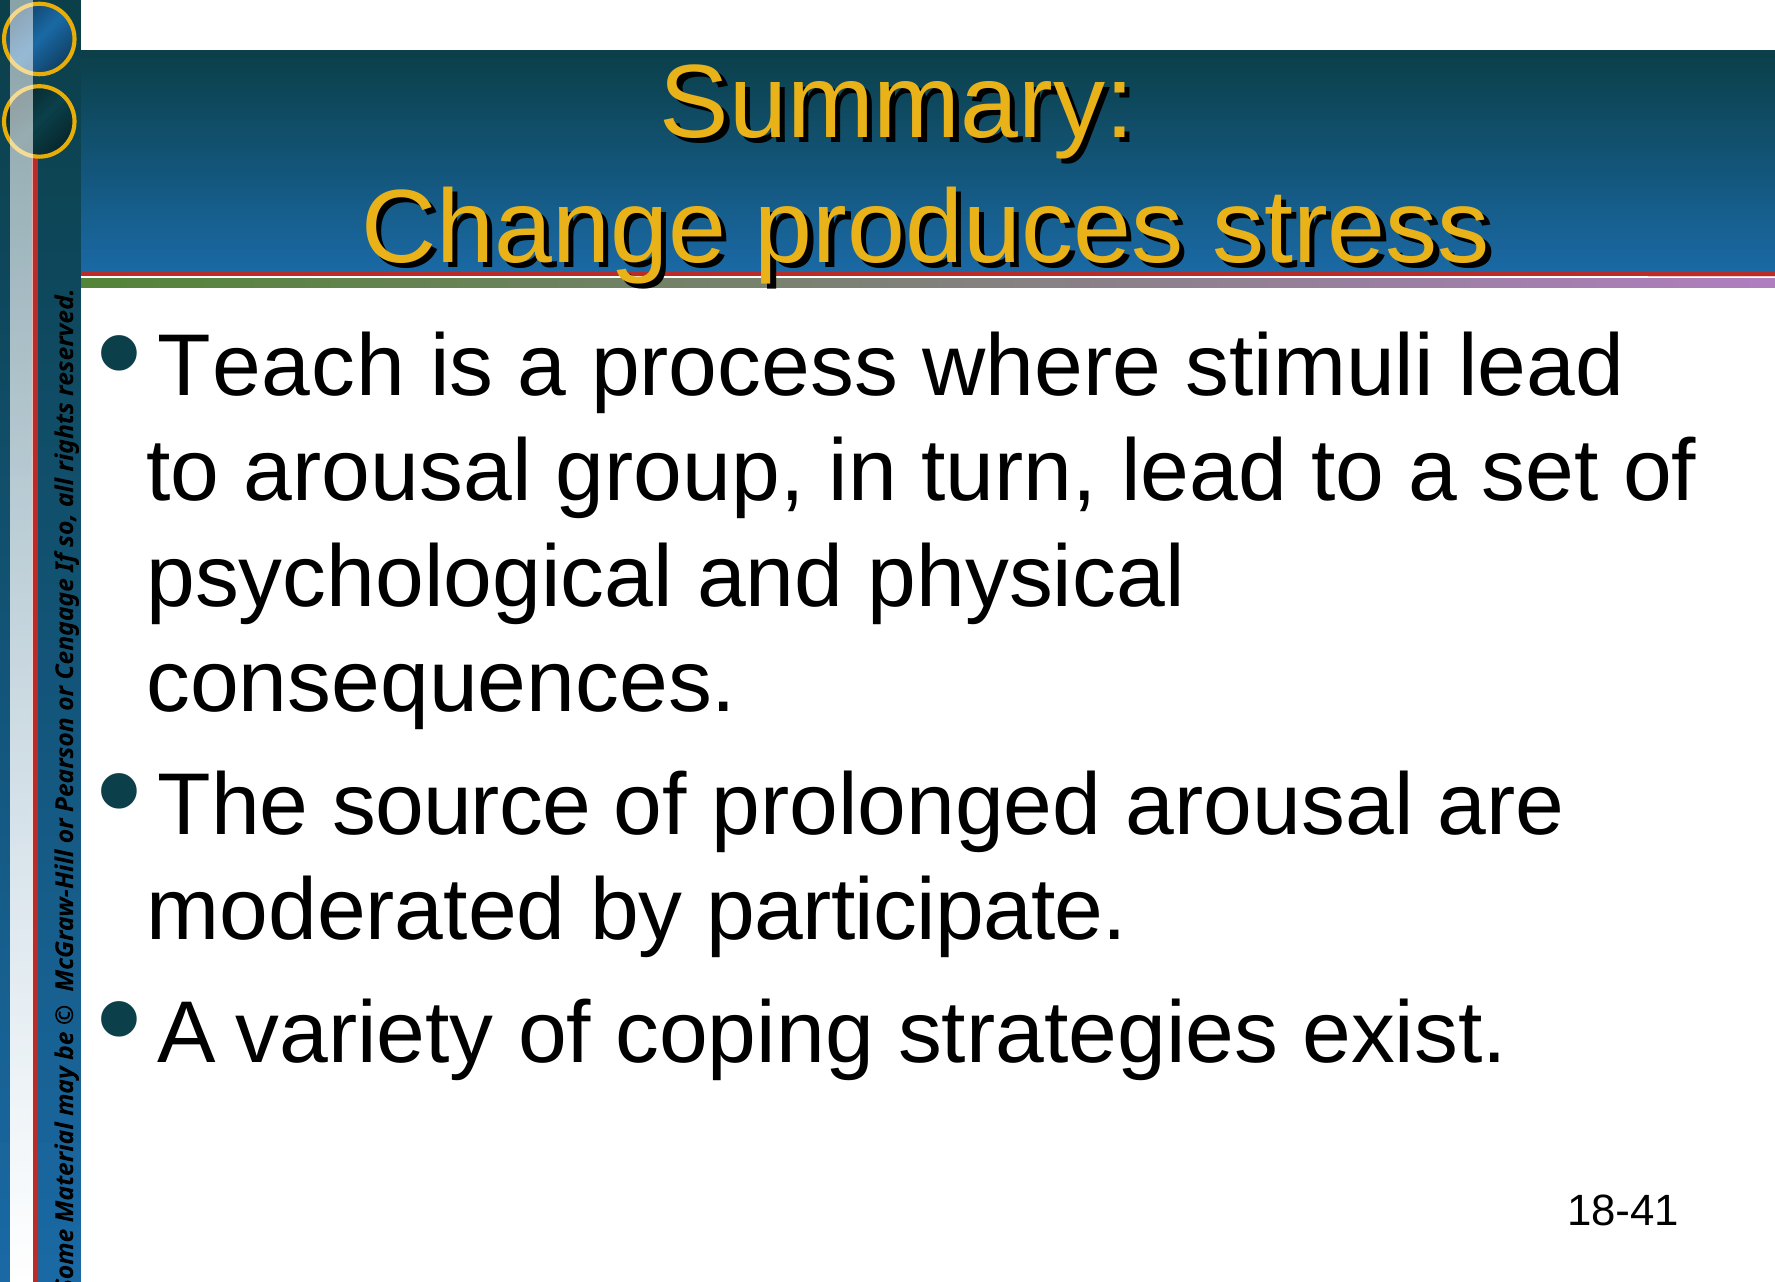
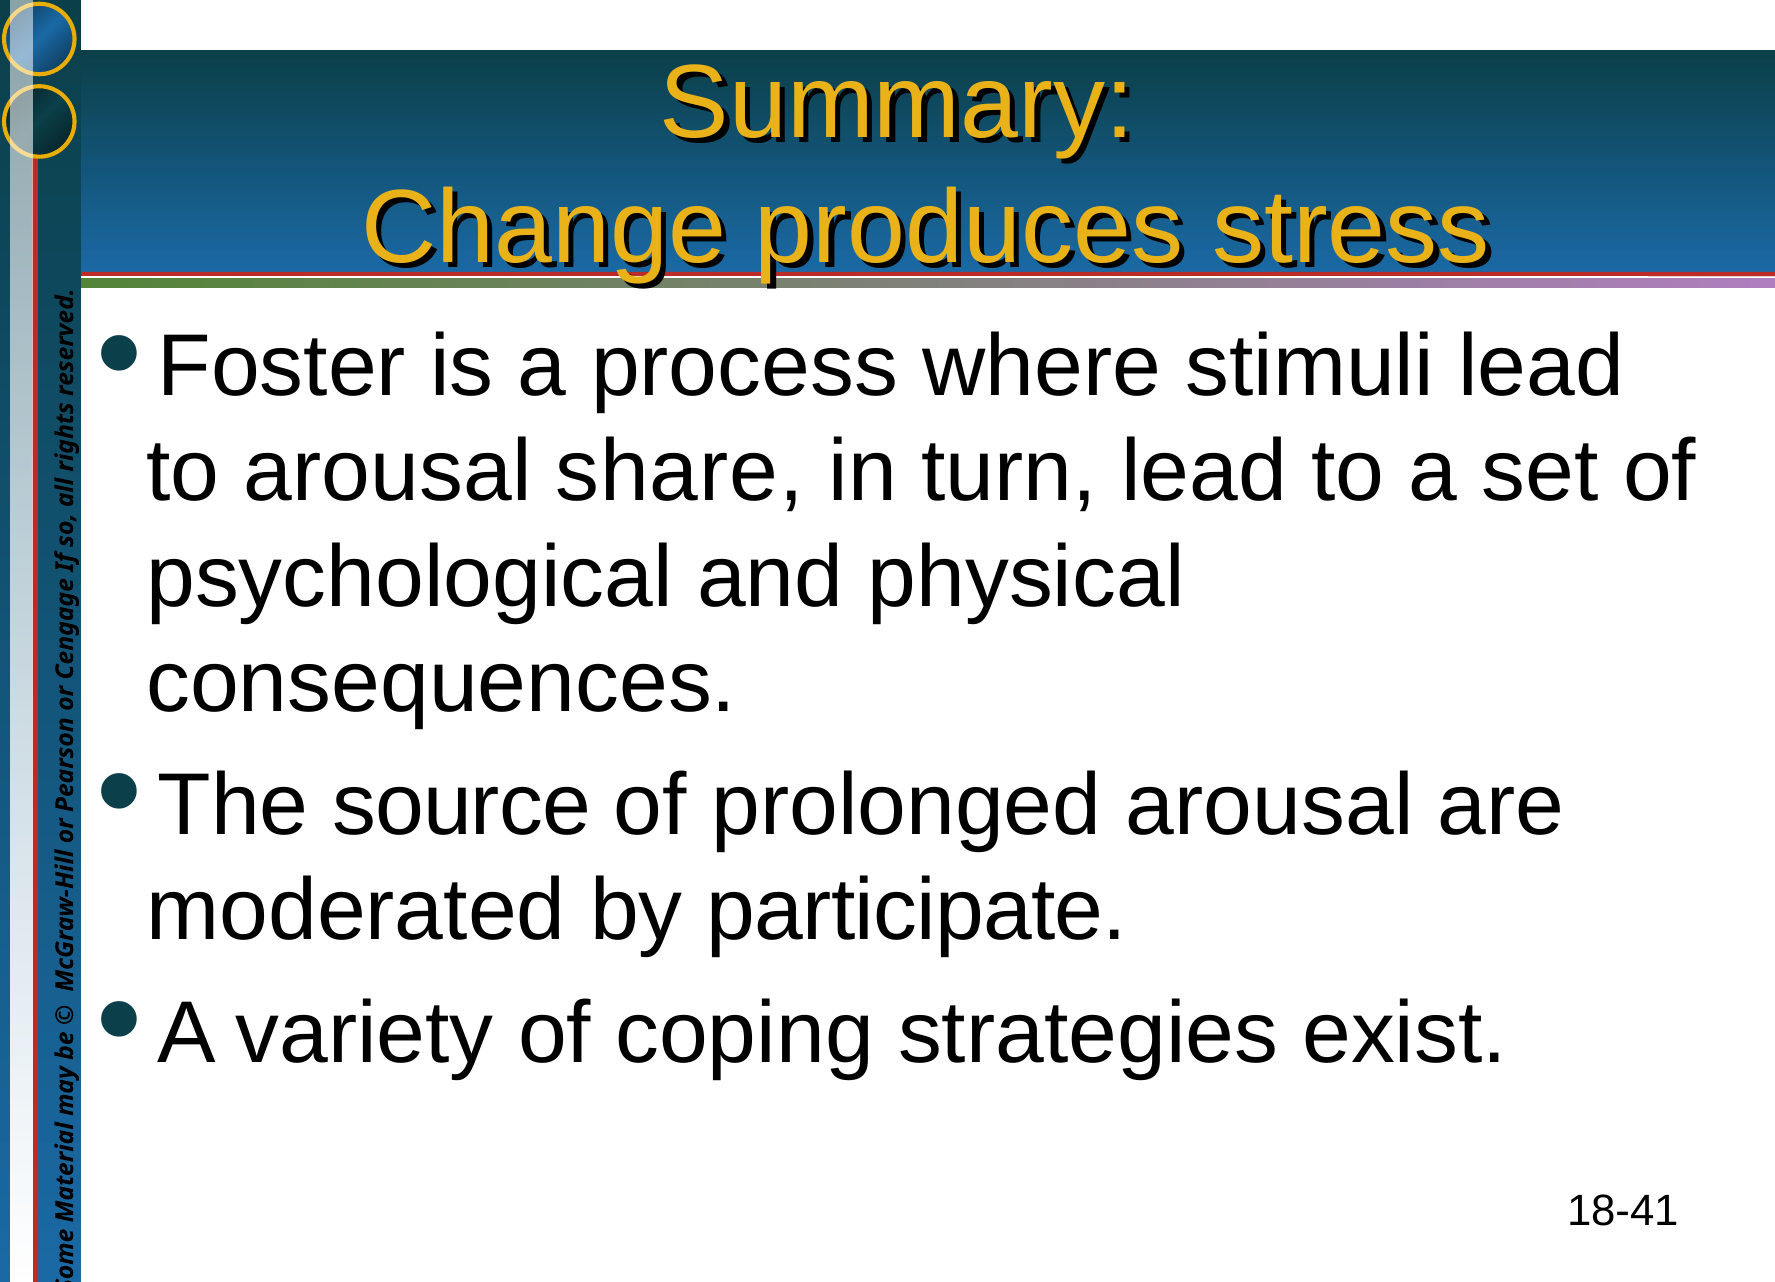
Teach: Teach -> Foster
group: group -> share
